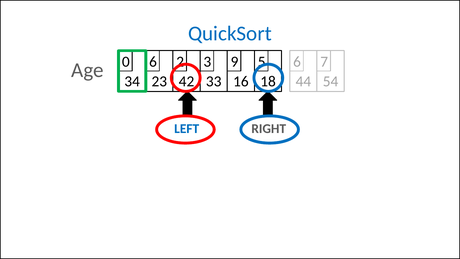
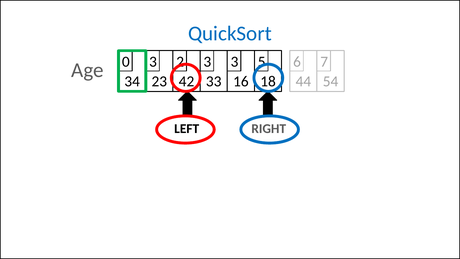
0 6: 6 -> 3
3 9: 9 -> 3
LEFT colour: blue -> black
